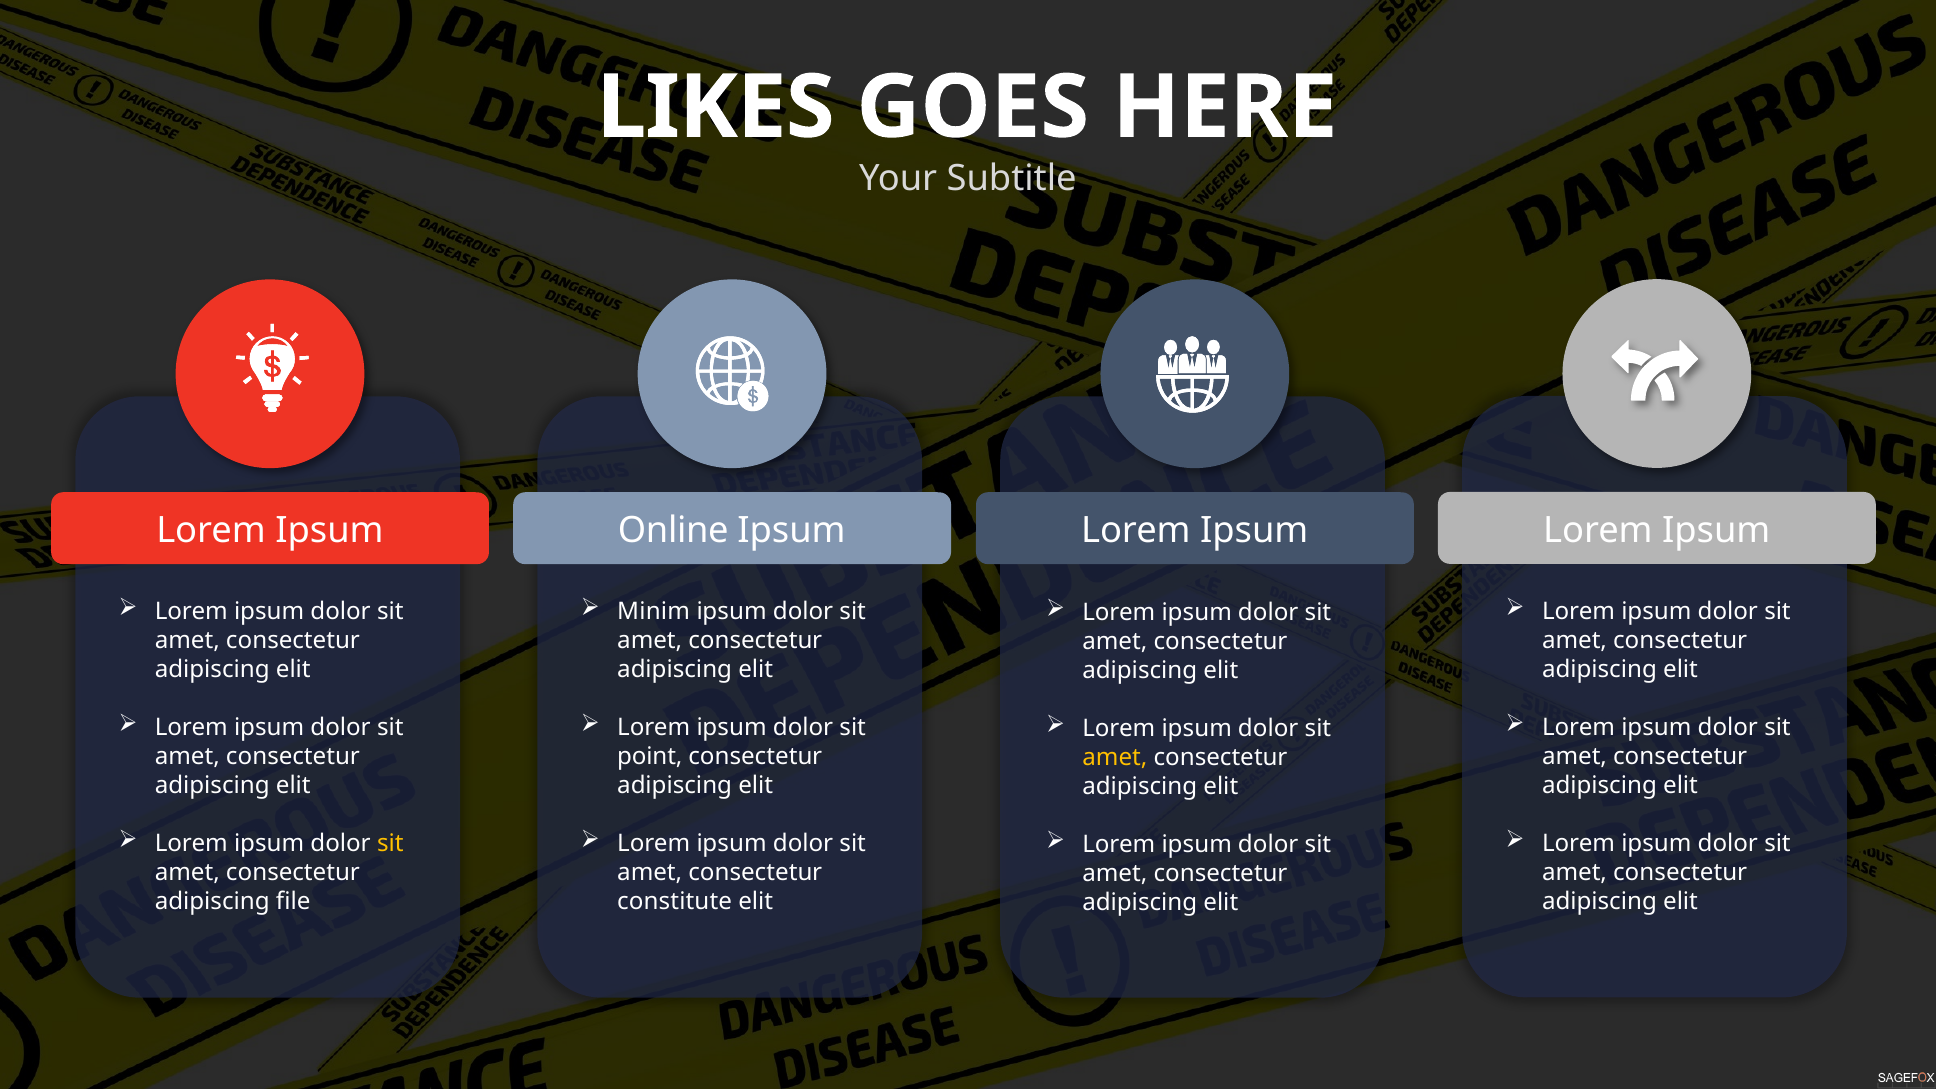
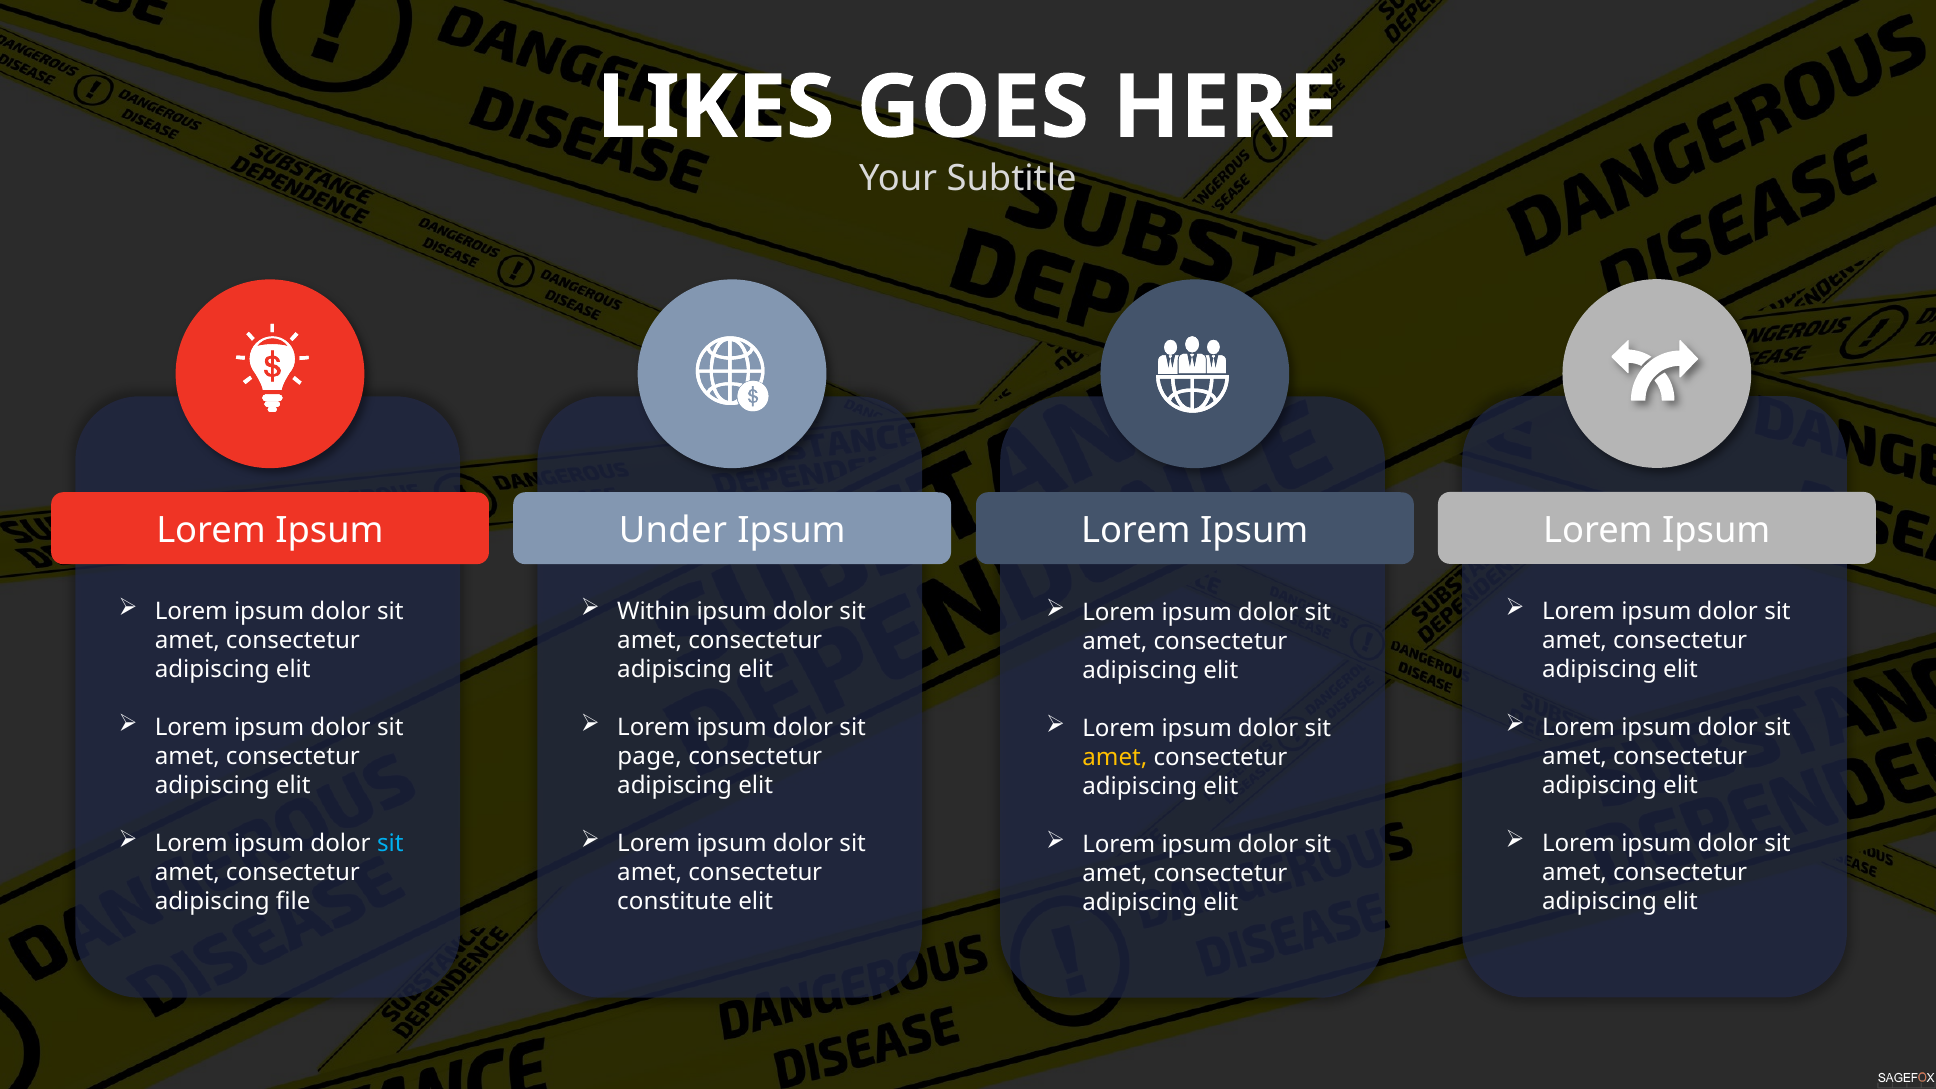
Online: Online -> Under
Minim: Minim -> Within
point: point -> page
sit at (390, 844) colour: yellow -> light blue
